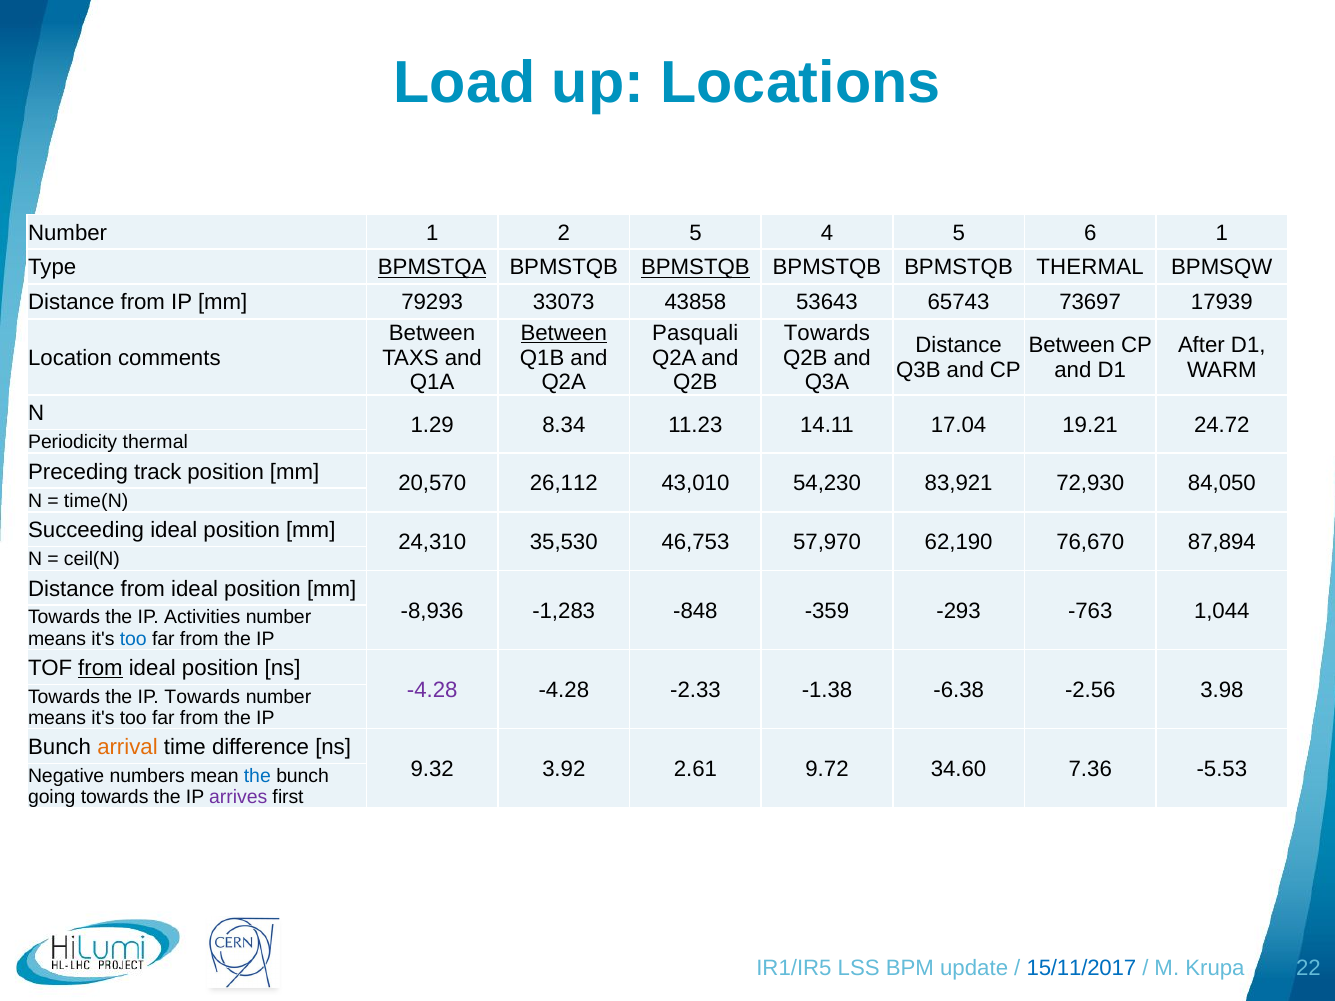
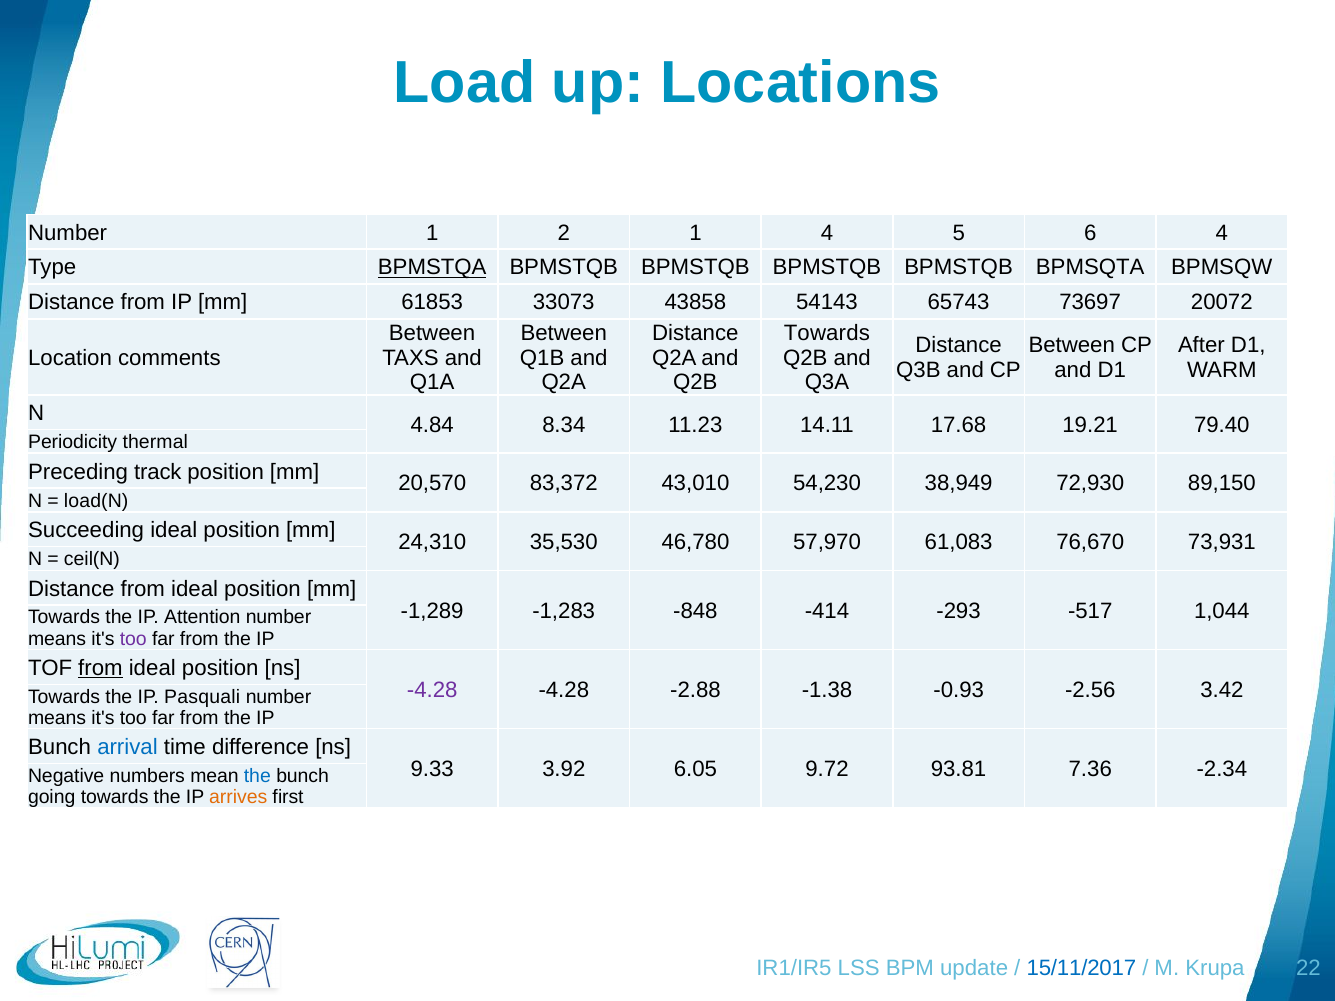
2 5: 5 -> 1
6 1: 1 -> 4
BPMSTQB at (695, 268) underline: present -> none
BPMSTQB THERMAL: THERMAL -> BPMSQTA
79293: 79293 -> 61853
53643: 53643 -> 54143
17939: 17939 -> 20072
Between at (564, 333) underline: present -> none
Pasquali at (695, 333): Pasquali -> Distance
1.29: 1.29 -> 4.84
17.04: 17.04 -> 17.68
24.72: 24.72 -> 79.40
26,112: 26,112 -> 83,372
83,921: 83,921 -> 38,949
84,050: 84,050 -> 89,150
time(N: time(N -> load(N
46,753: 46,753 -> 46,780
62,190: 62,190 -> 61,083
87,894: 87,894 -> 73,931
-8,936: -8,936 -> -1,289
-359: -359 -> -414
-763: -763 -> -517
Activities: Activities -> Attention
too at (133, 639) colour: blue -> purple
-2.33: -2.33 -> -2.88
-6.38: -6.38 -> -0.93
3.98: 3.98 -> 3.42
IP Towards: Towards -> Pasquali
arrival colour: orange -> blue
9.32: 9.32 -> 9.33
2.61: 2.61 -> 6.05
34.60: 34.60 -> 93.81
-5.53: -5.53 -> -2.34
arrives colour: purple -> orange
